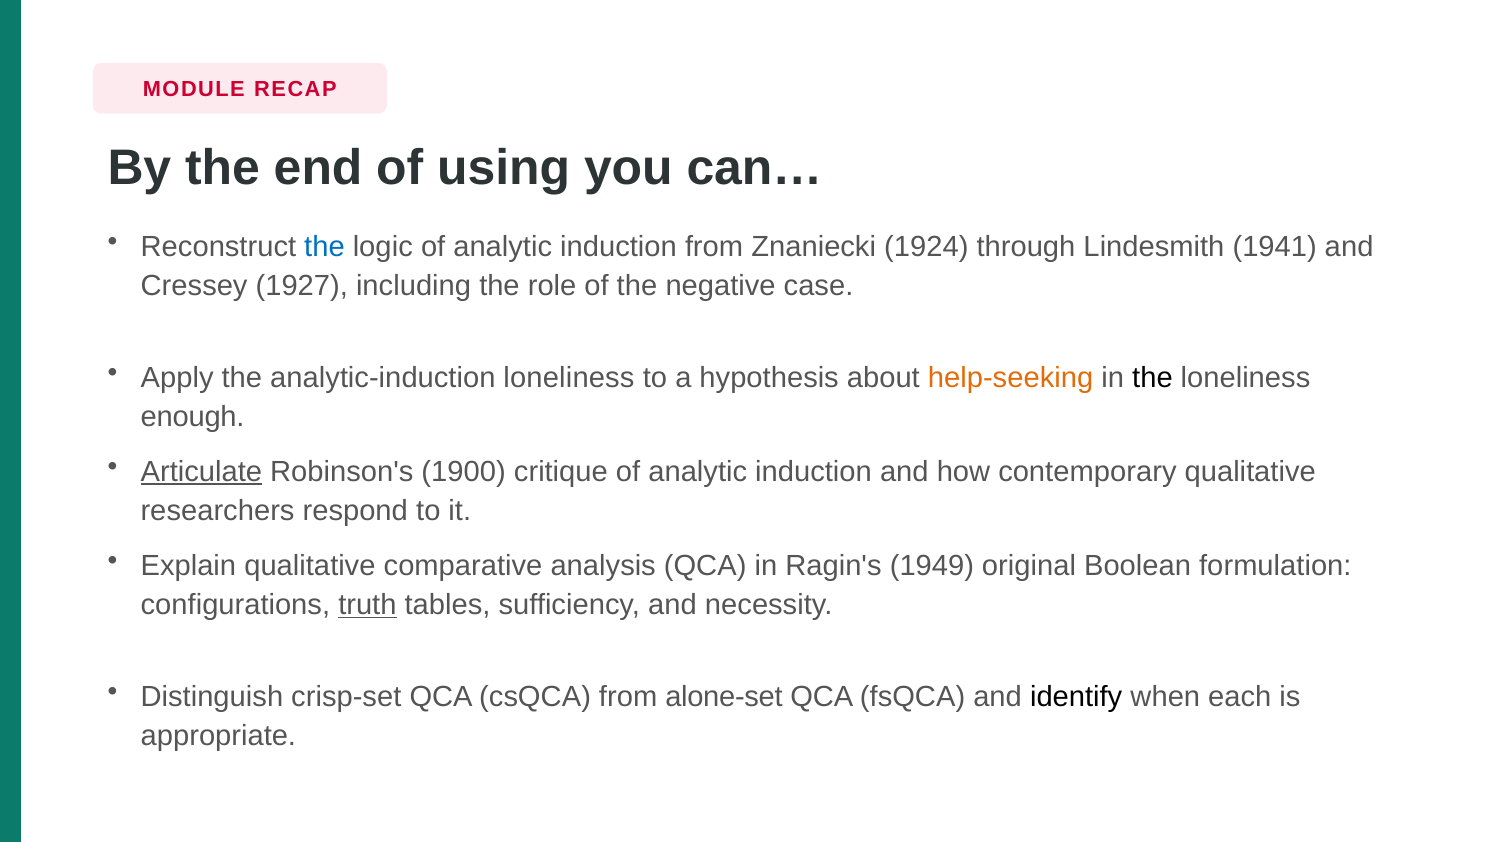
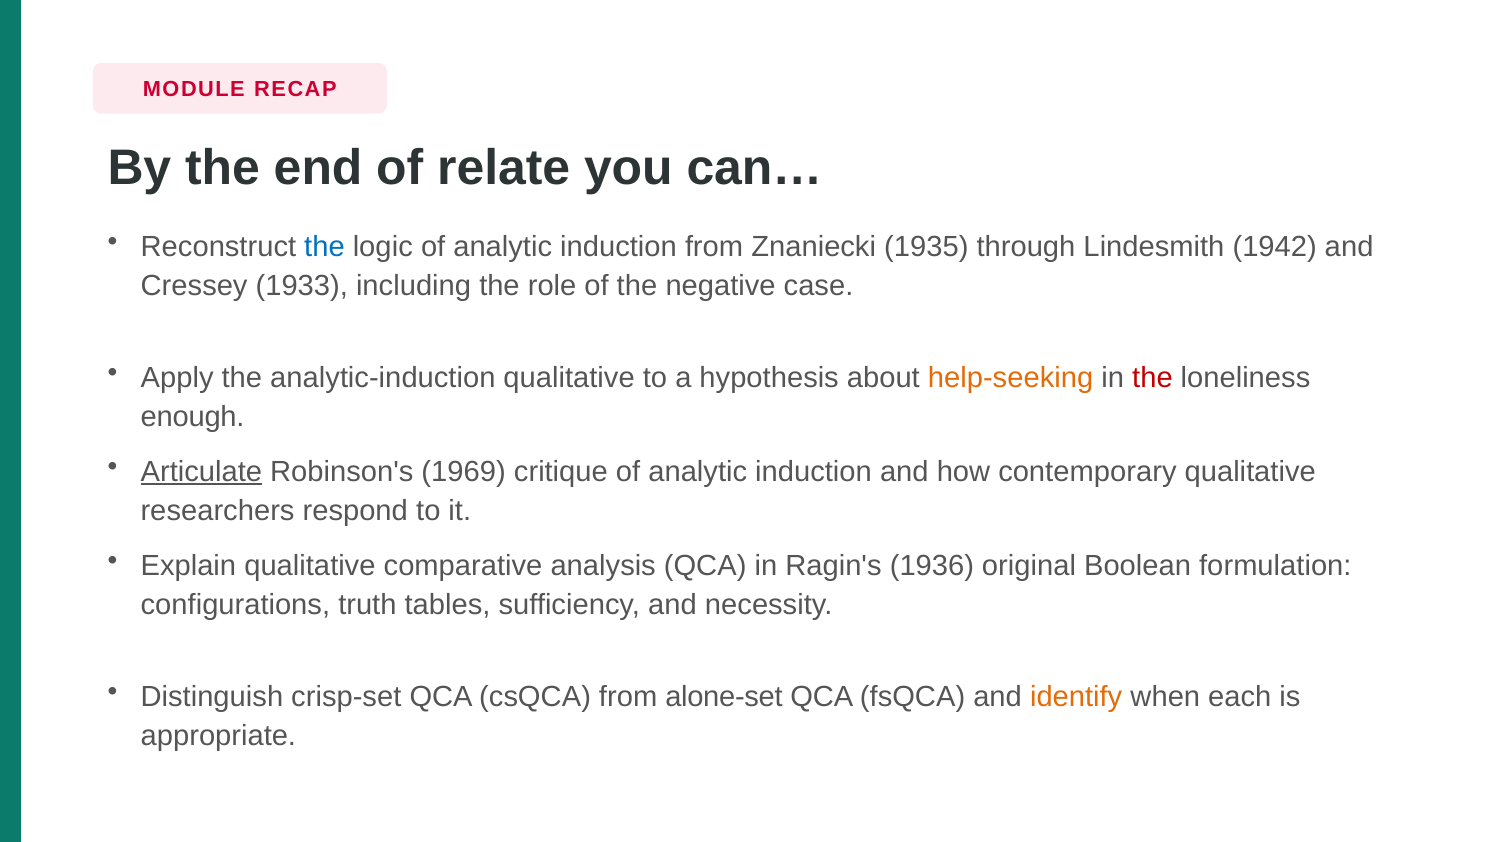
using: using -> relate
1924: 1924 -> 1935
1941: 1941 -> 1942
1927: 1927 -> 1933
analytic-induction loneliness: loneliness -> qualitative
the at (1152, 378) colour: black -> red
1900: 1900 -> 1969
1949: 1949 -> 1936
truth underline: present -> none
identify colour: black -> orange
